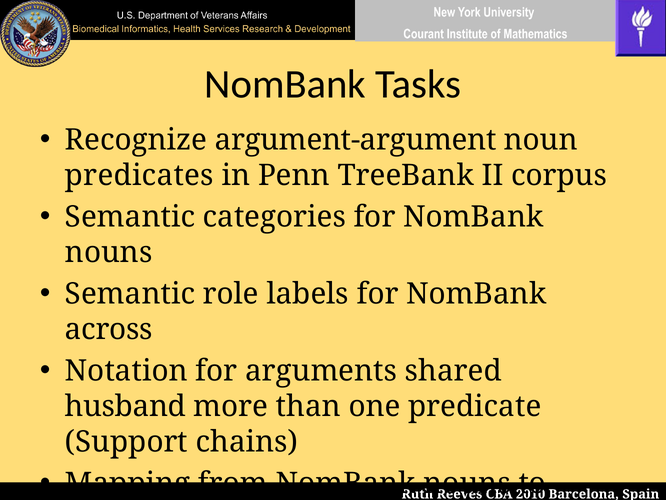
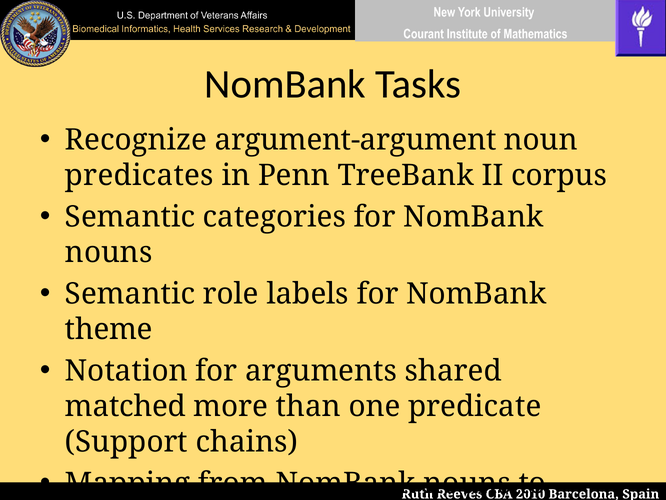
across: across -> theme
husband: husband -> matched
